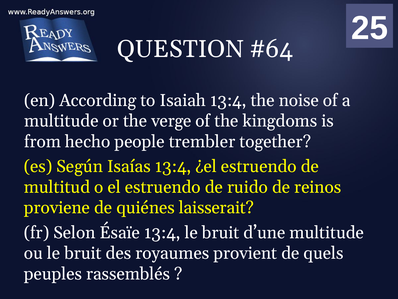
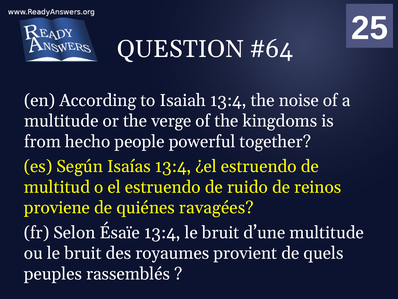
trembler: trembler -> powerful
laisserait: laisserait -> ravagées
